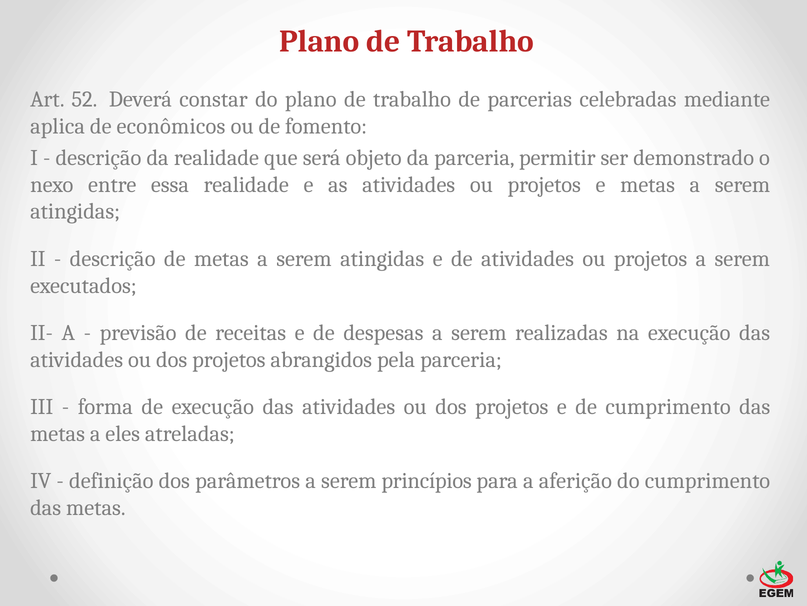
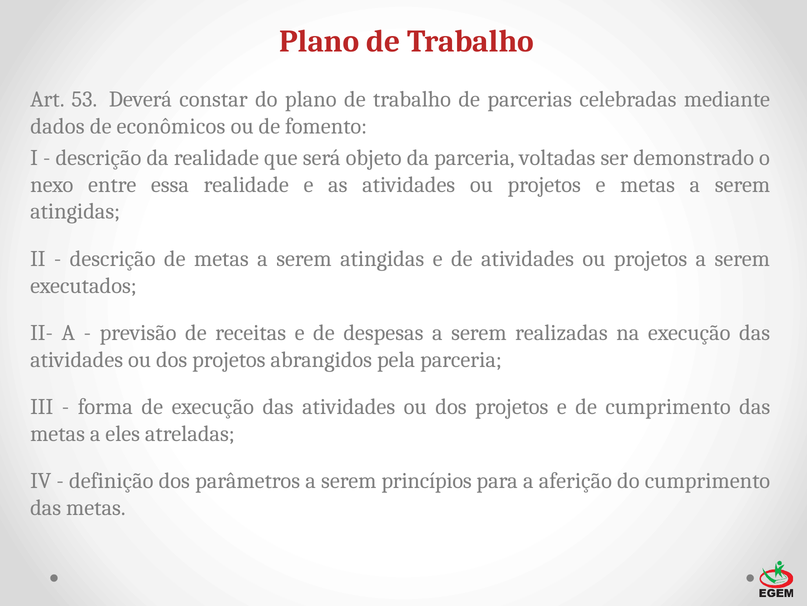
52: 52 -> 53
aplica: aplica -> dados
permitir: permitir -> voltadas
